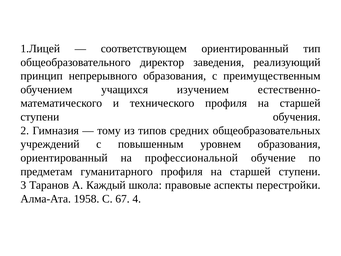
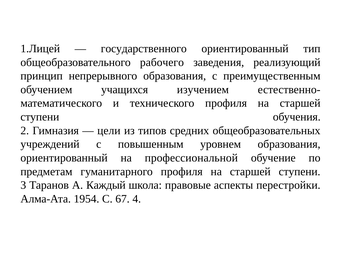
соответствующем: соответствующем -> государственного
директор: директор -> рабочего
тому: тому -> цели
1958: 1958 -> 1954
